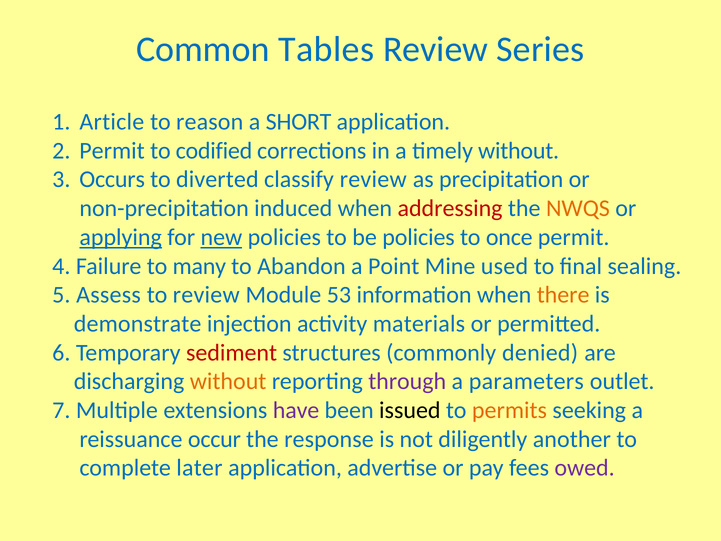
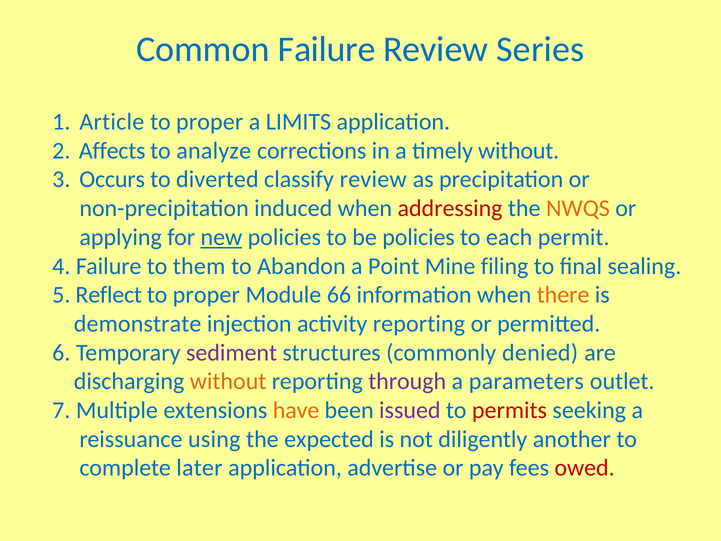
Common Tables: Tables -> Failure
reason at (210, 122): reason -> proper
SHORT: SHORT -> LIMITS
Permit at (112, 151): Permit -> Affects
codified: codified -> analyze
applying underline: present -> none
once: once -> each
many: many -> them
used: used -> filing
Assess: Assess -> Reflect
review at (206, 295): review -> proper
53: 53 -> 66
activity materials: materials -> reporting
sediment colour: red -> purple
have colour: purple -> orange
issued colour: black -> purple
permits colour: orange -> red
occur: occur -> using
response: response -> expected
owed colour: purple -> red
